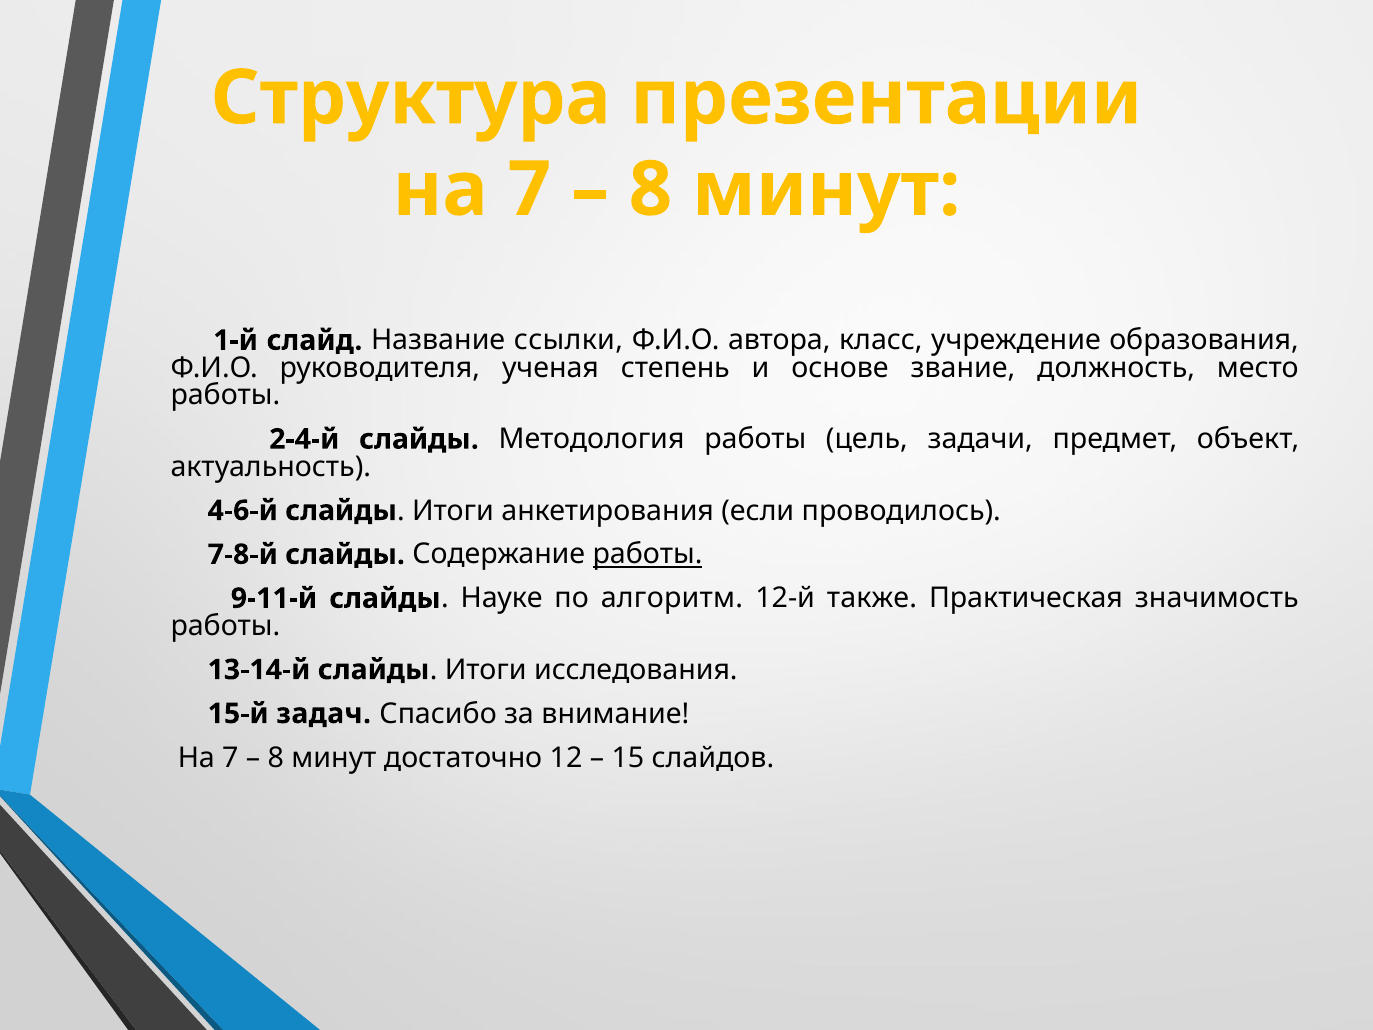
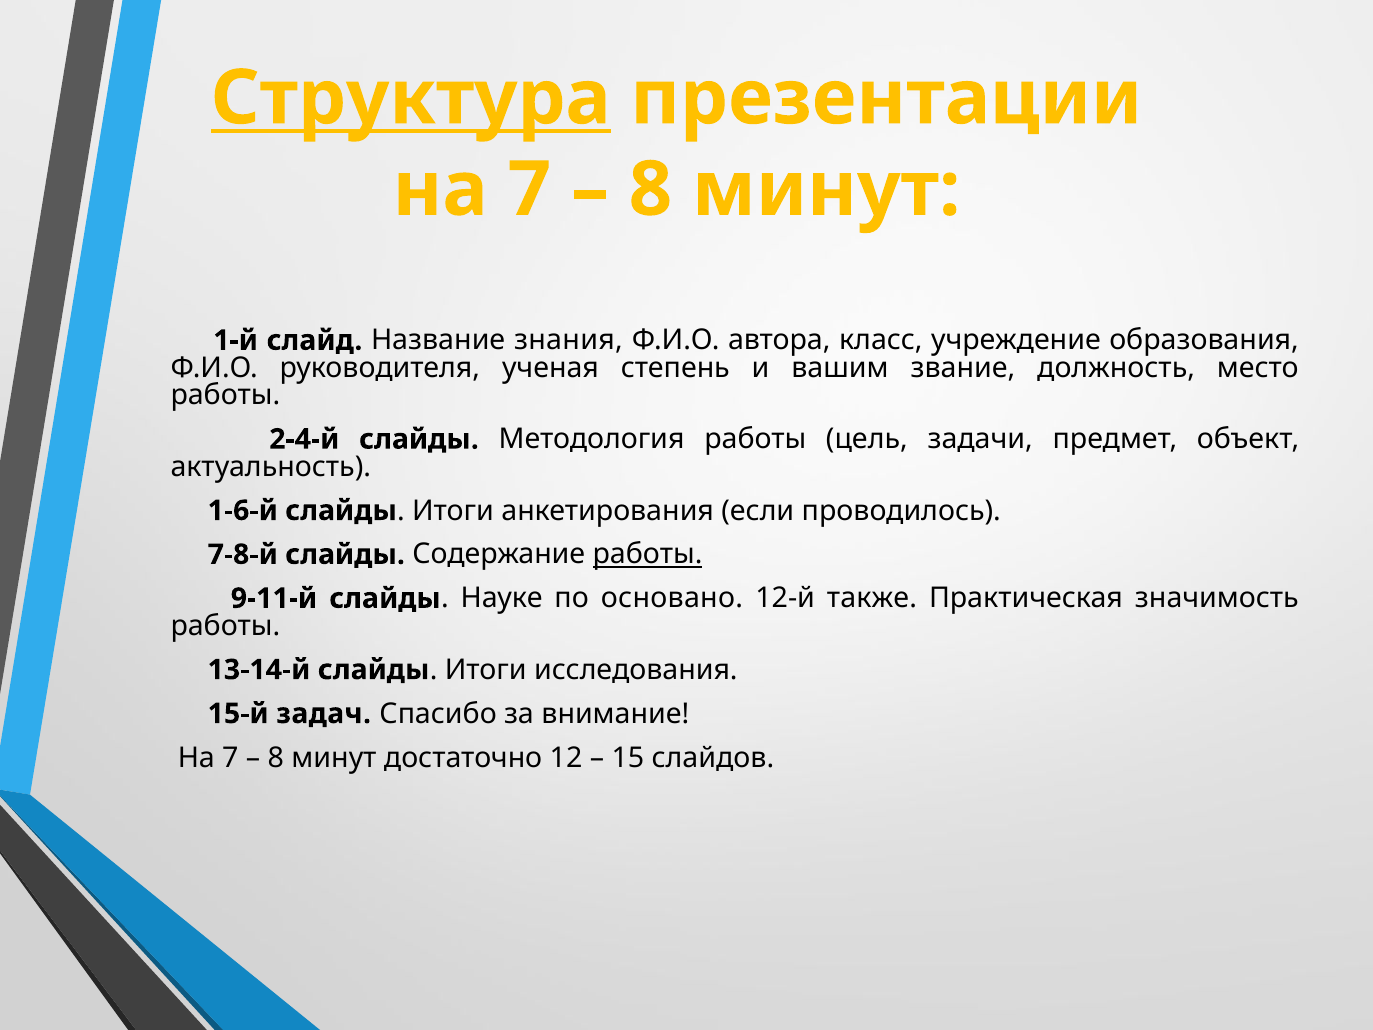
Структура underline: none -> present
ссылки: ссылки -> знания
основе: основе -> вашим
4-6-й: 4-6-й -> 1-6-й
алгоритм: алгоритм -> основано
